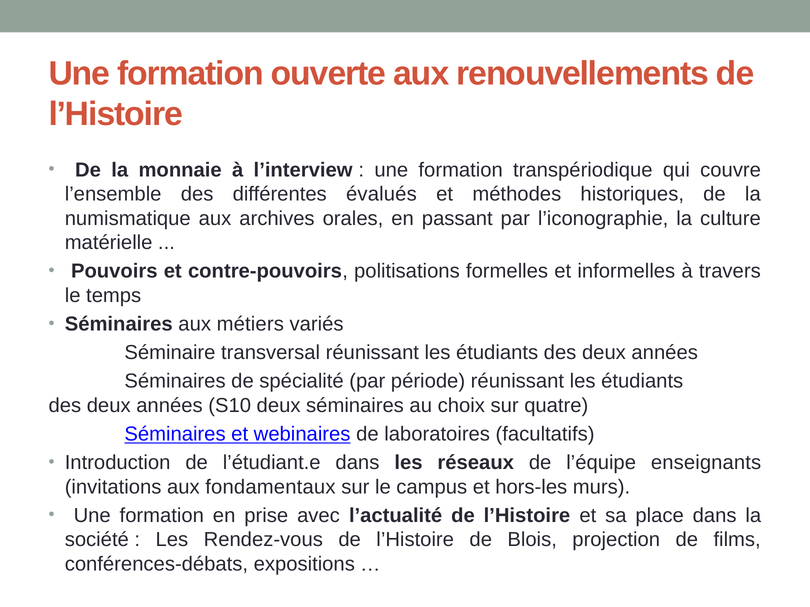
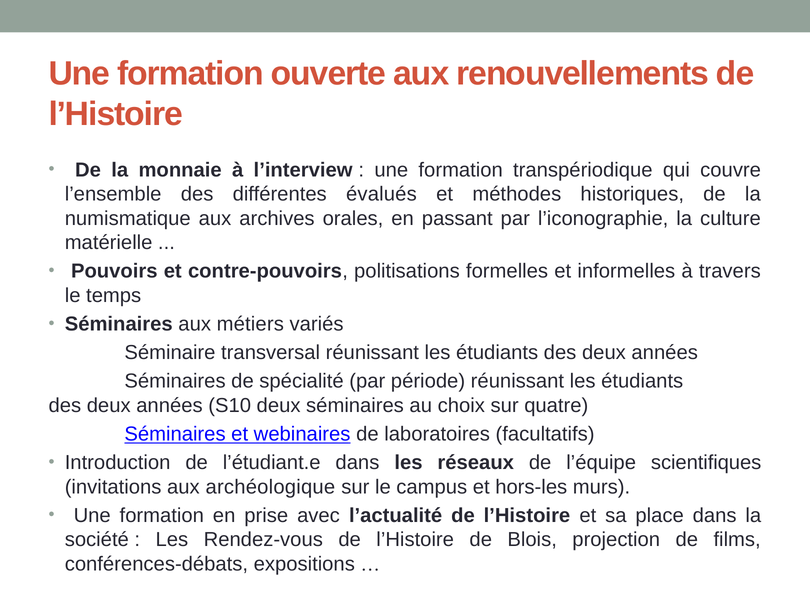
enseignants: enseignants -> scientifiques
fondamentaux: fondamentaux -> archéologique
